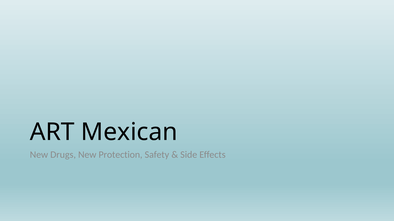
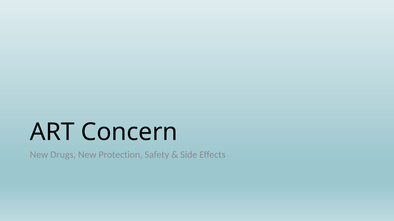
Mexican: Mexican -> Concern
